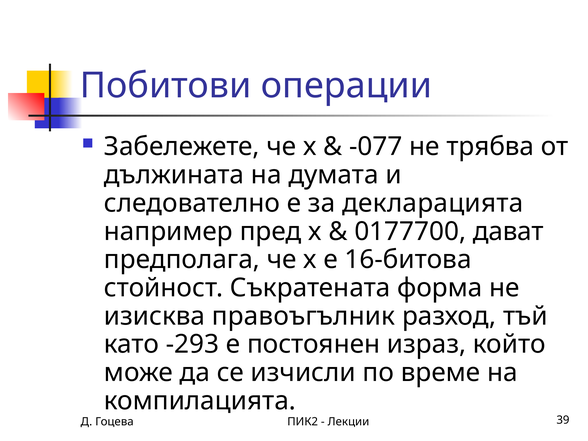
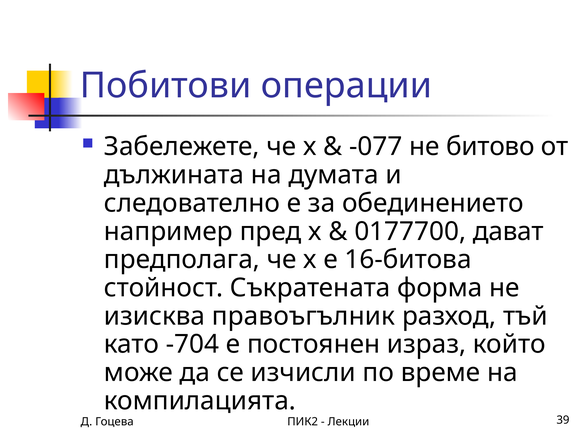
трябва: трябва -> битово
декларацията: декларацията -> обединението
-293: -293 -> -704
